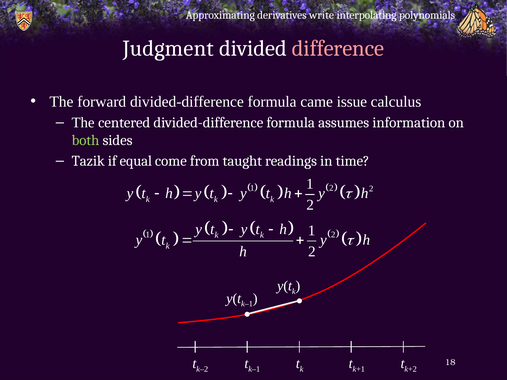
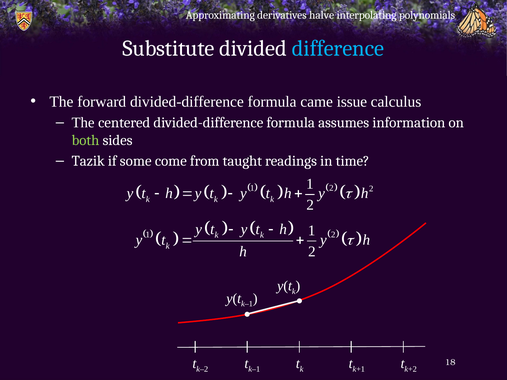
write: write -> halve
Judgment: Judgment -> Substitute
difference colour: pink -> light blue
equal: equal -> some
